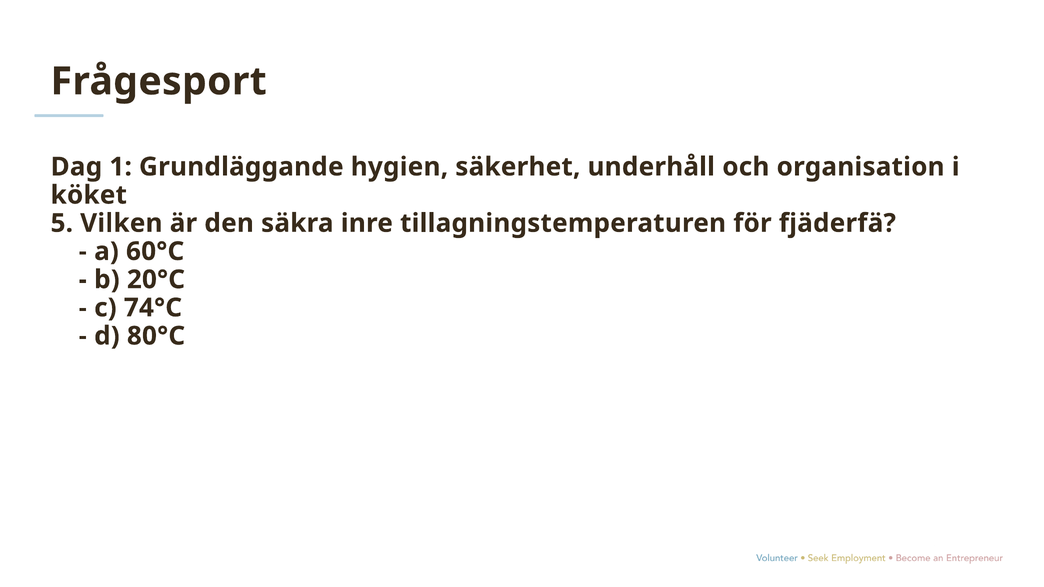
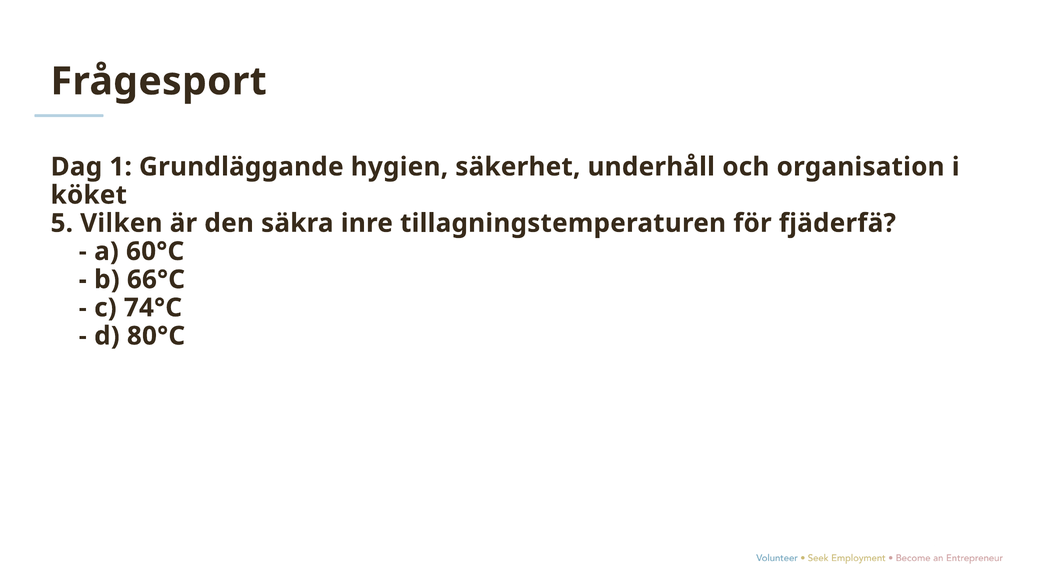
20°C: 20°C -> 66°C
